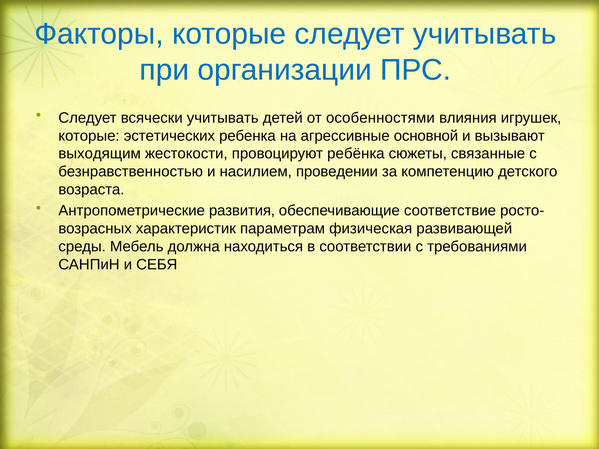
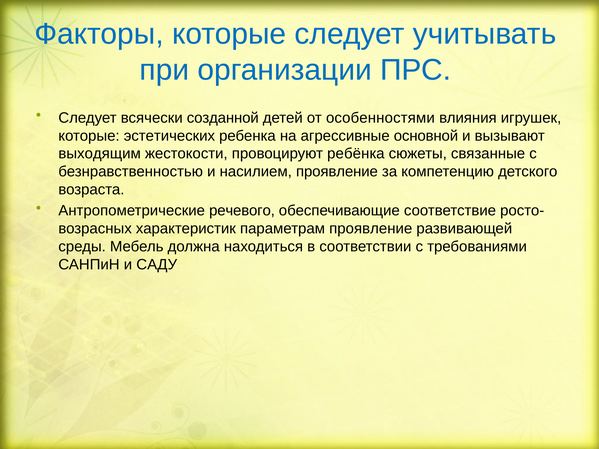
всячески учитывать: учитывать -> созданной
насилием проведении: проведении -> проявление
развития: развития -> речевого
параметрам физическая: физическая -> проявление
СЕБЯ: СЕБЯ -> САДУ
